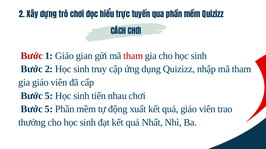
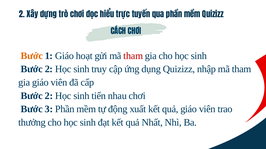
Bước at (32, 56) colour: red -> orange
gian: gian -> hoạt
5 at (49, 96): 5 -> 2
5 at (49, 110): 5 -> 3
